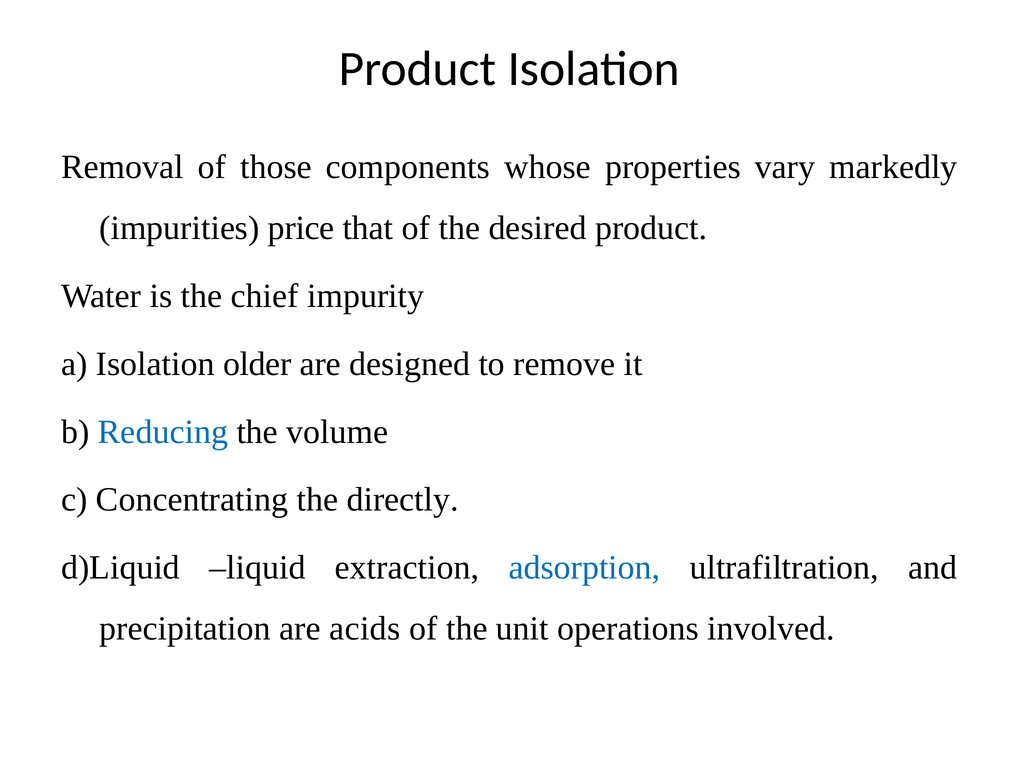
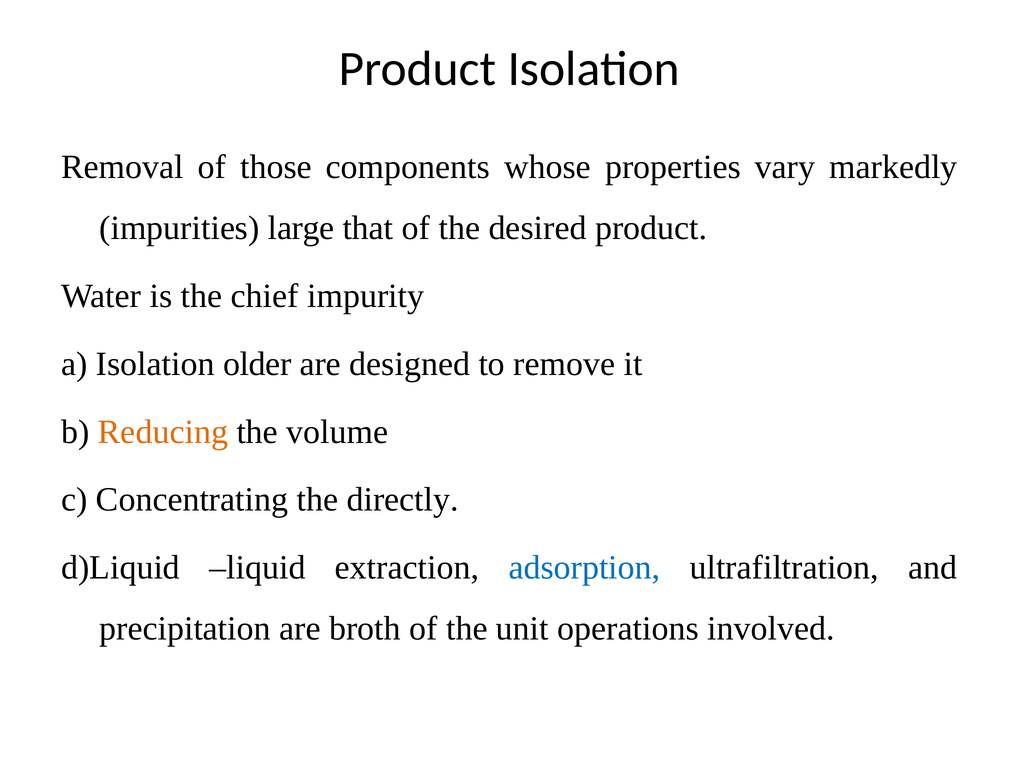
price: price -> large
Reducing colour: blue -> orange
acids: acids -> broth
